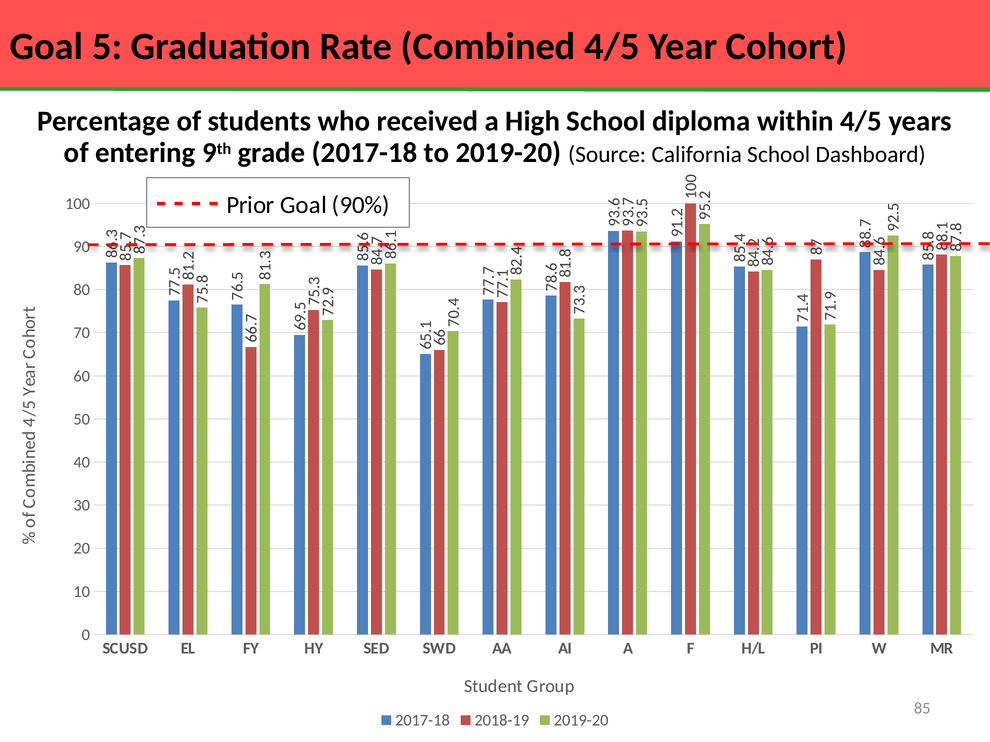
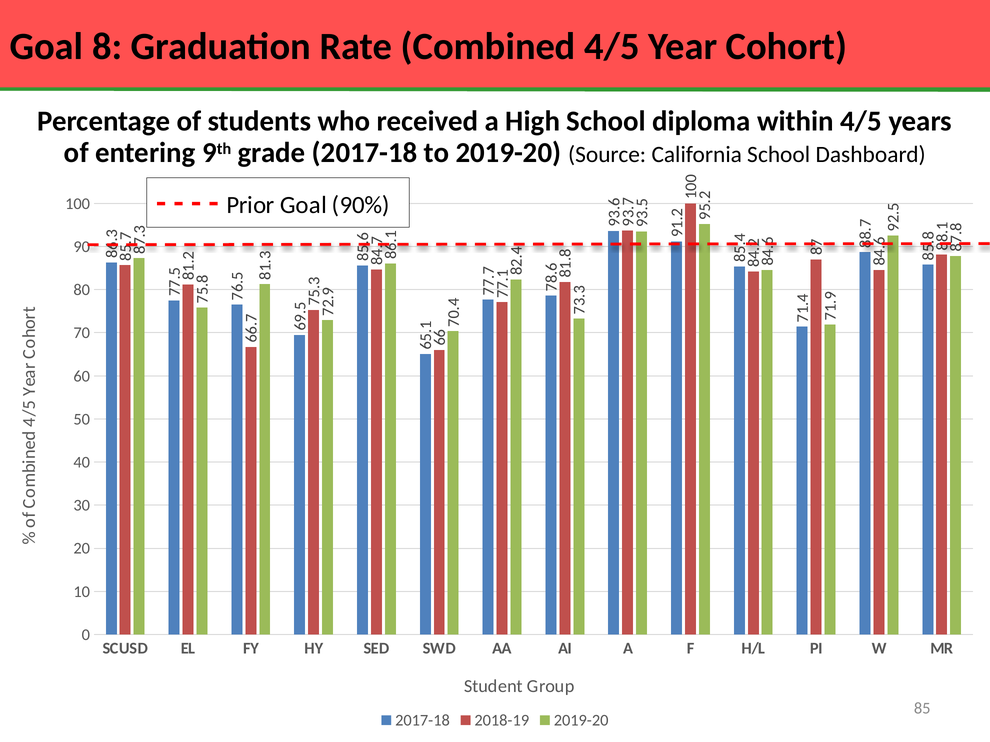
Goal 5: 5 -> 8
